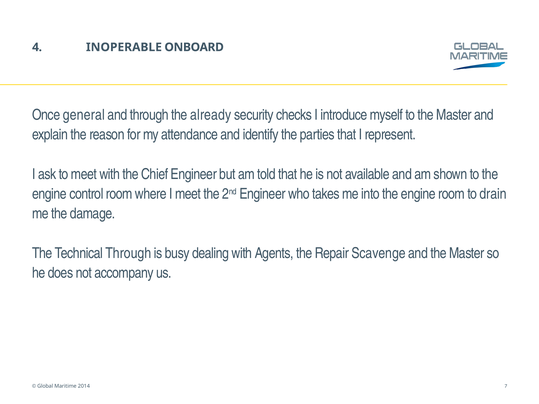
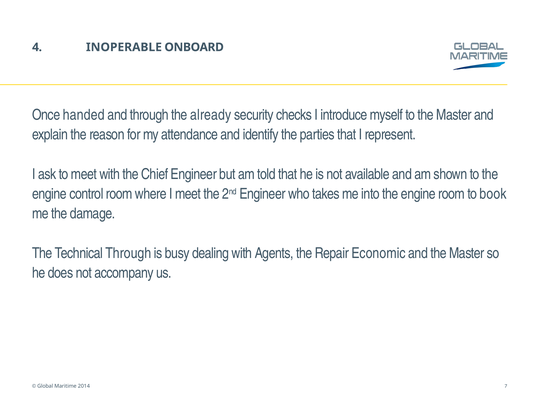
general: general -> handed
drain: drain -> book
Scavenge: Scavenge -> Economic
